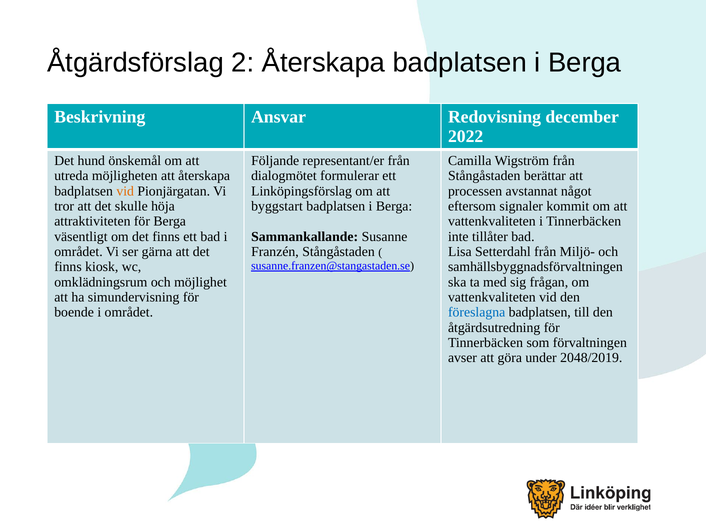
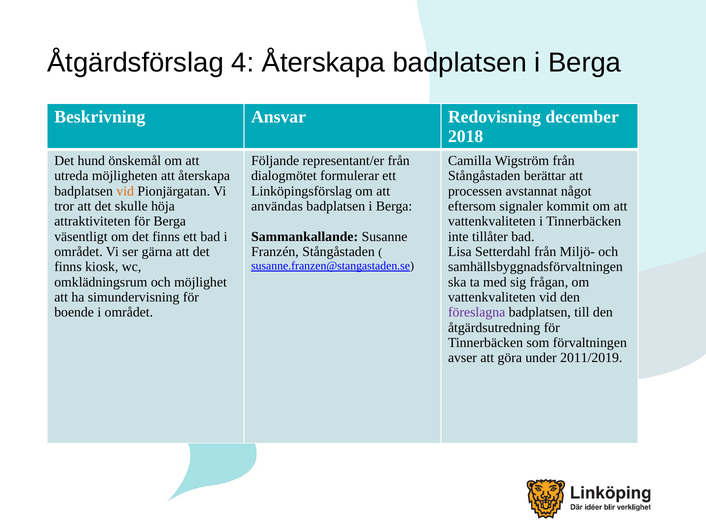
2: 2 -> 4
2022: 2022 -> 2018
byggstart: byggstart -> användas
föreslagna colour: blue -> purple
2048/2019: 2048/2019 -> 2011/2019
